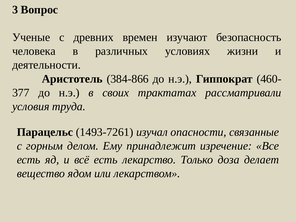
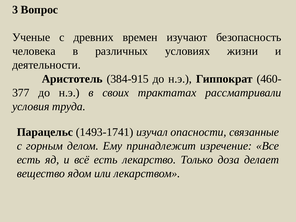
384-866: 384-866 -> 384-915
1493-7261: 1493-7261 -> 1493-1741
